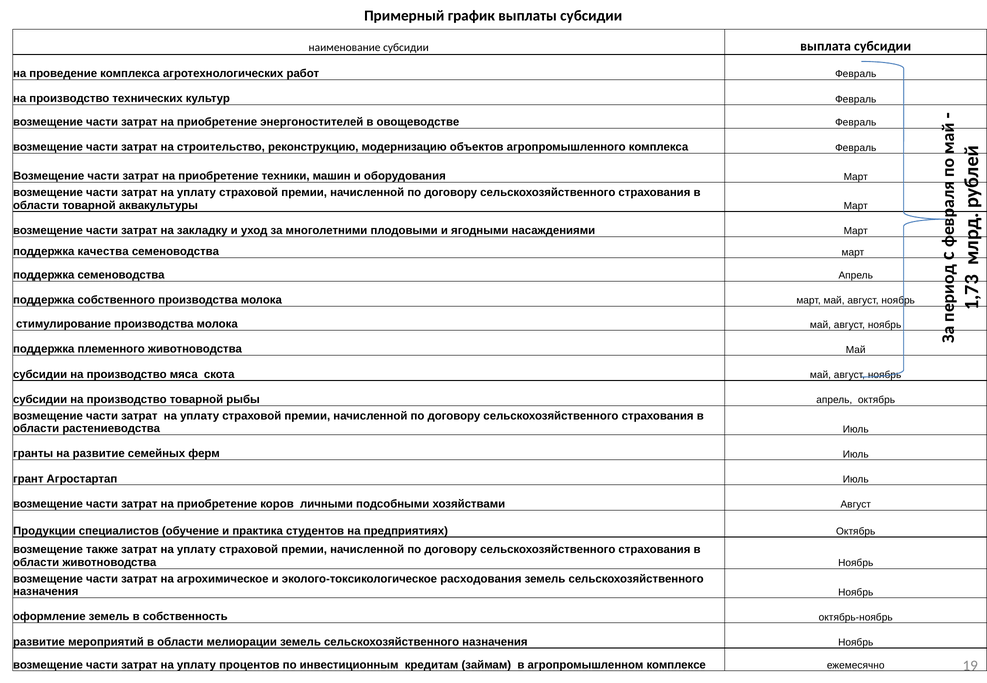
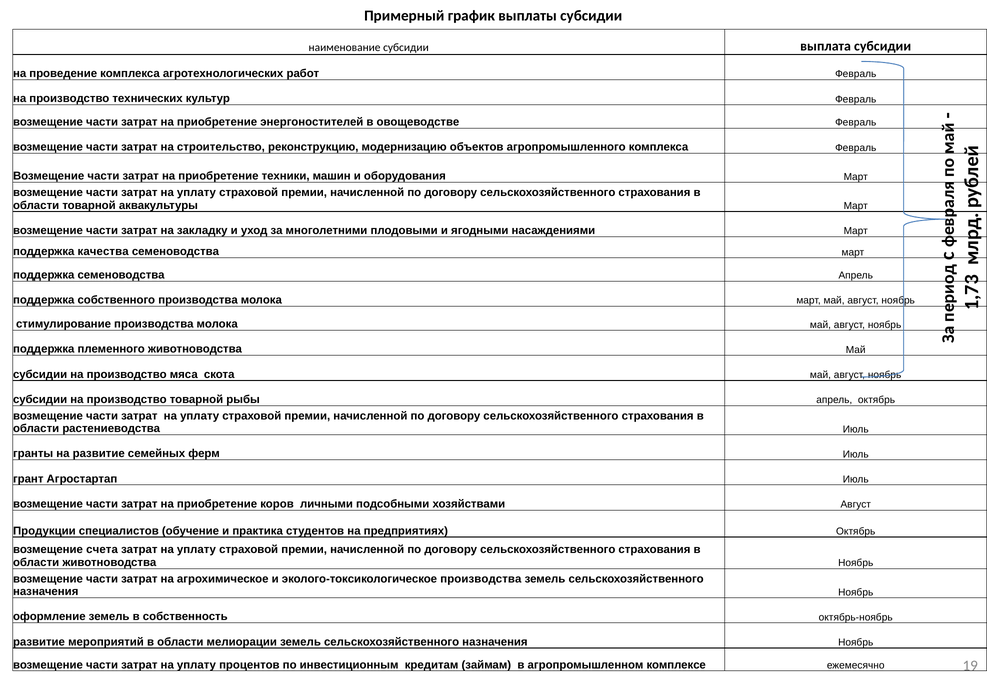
также: также -> счета
эколого-токсикологическое расходования: расходования -> производства
